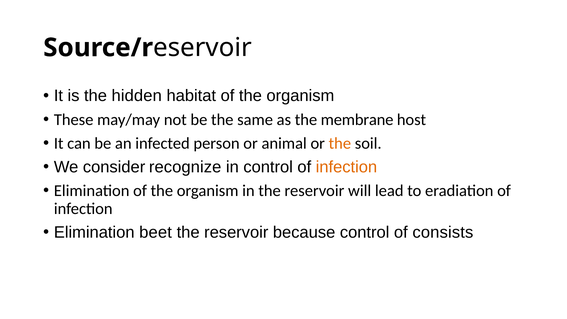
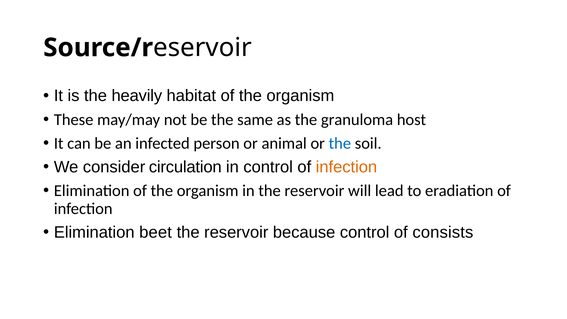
hidden: hidden -> heavily
membrane: membrane -> granuloma
the at (340, 143) colour: orange -> blue
recognize: recognize -> circulation
